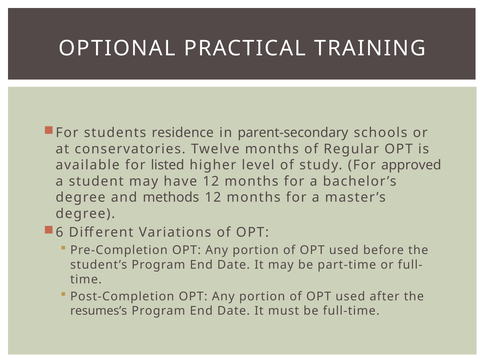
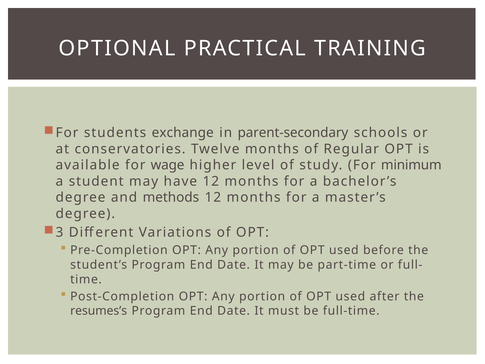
residence: residence -> exchange
listed: listed -> wage
approved: approved -> minimum
6: 6 -> 3
